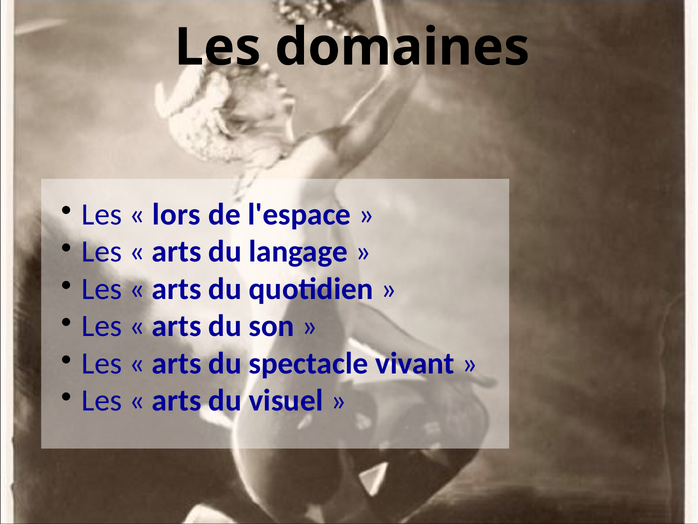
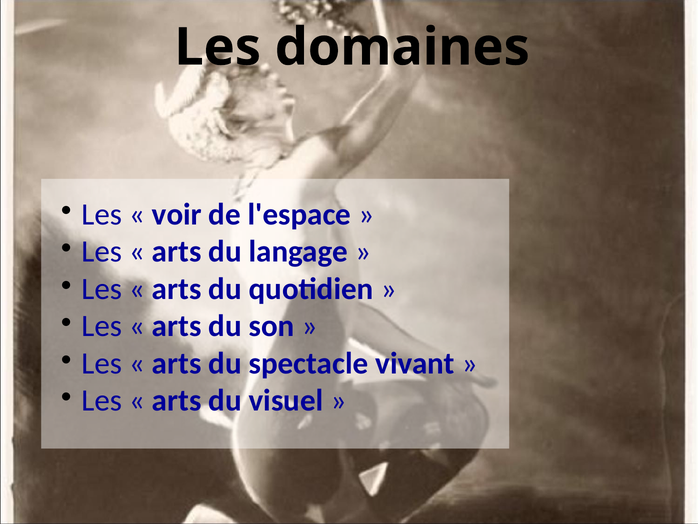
lors: lors -> voir
